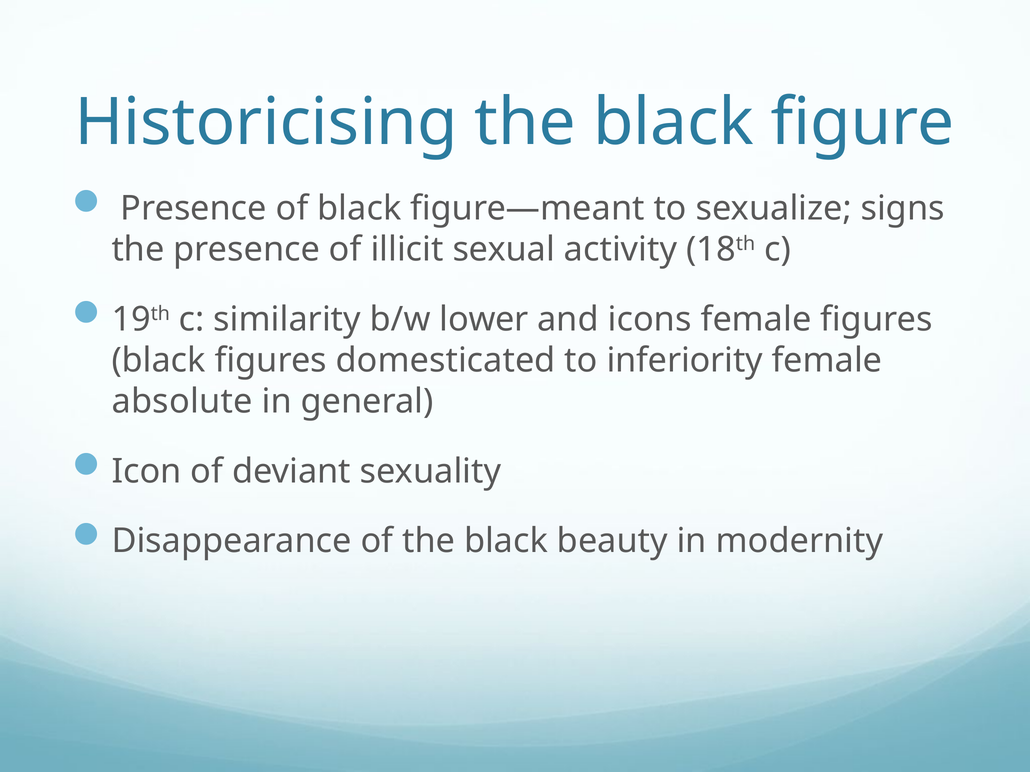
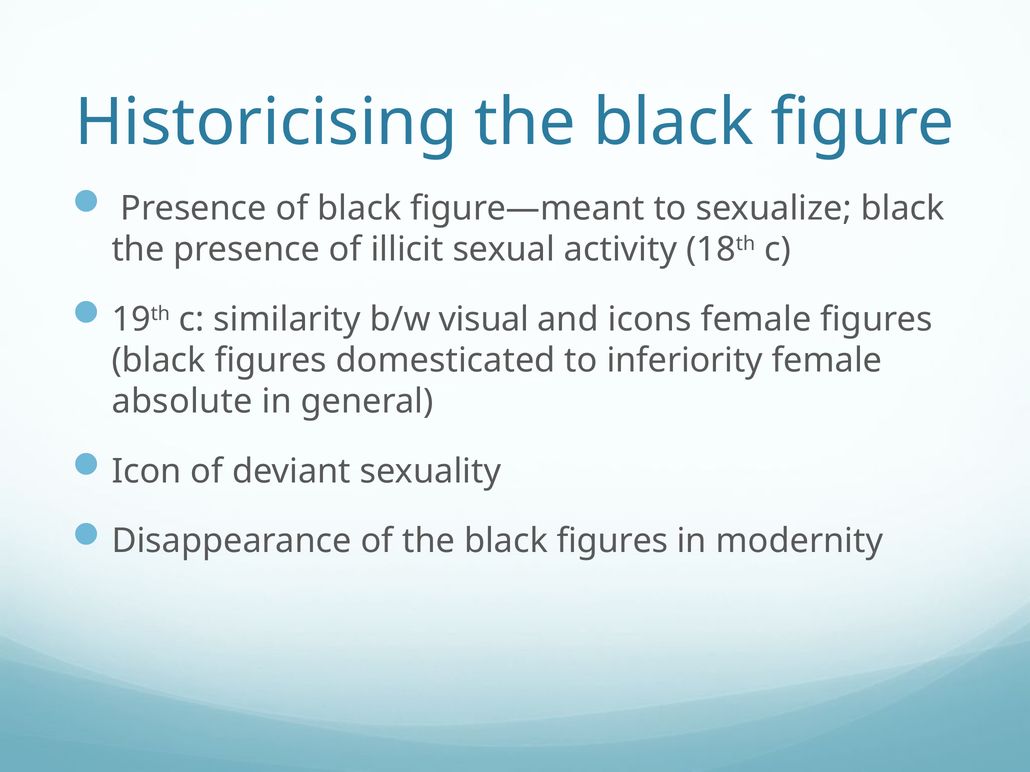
sexualize signs: signs -> black
lower: lower -> visual
the black beauty: beauty -> figures
